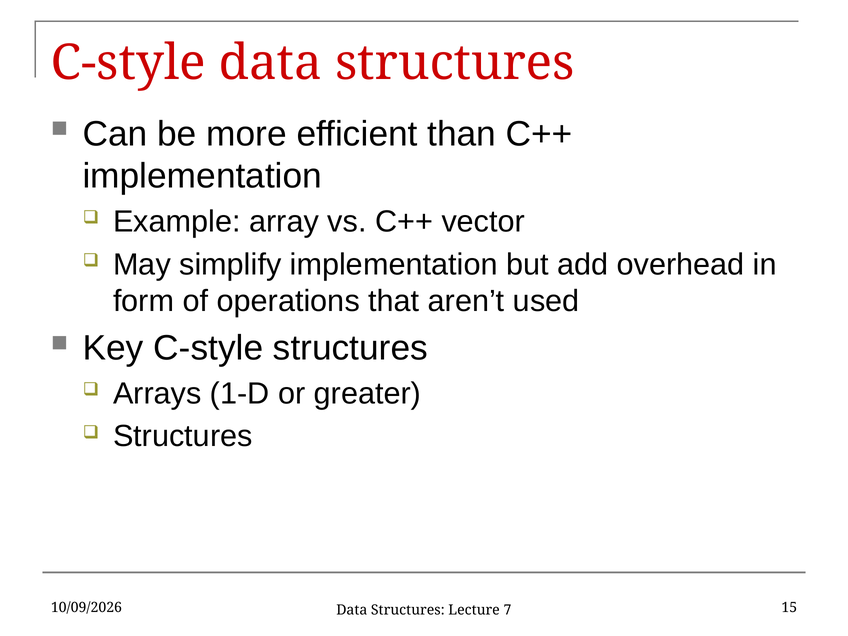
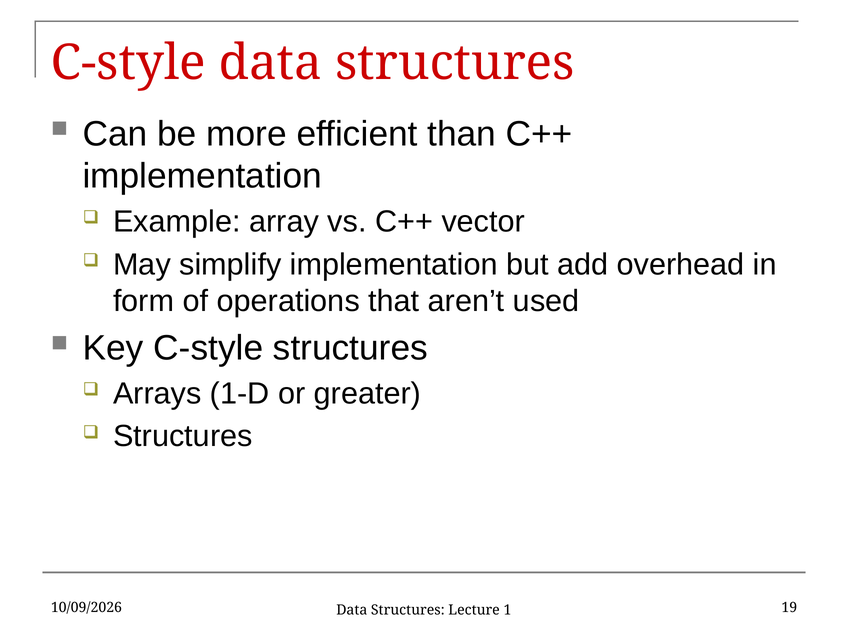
15: 15 -> 19
7: 7 -> 1
